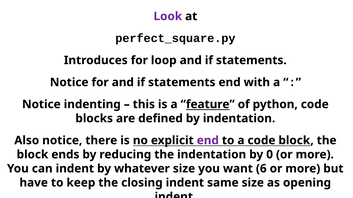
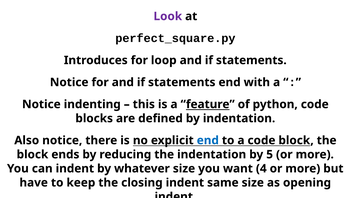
end at (208, 141) colour: purple -> blue
0: 0 -> 5
6: 6 -> 4
